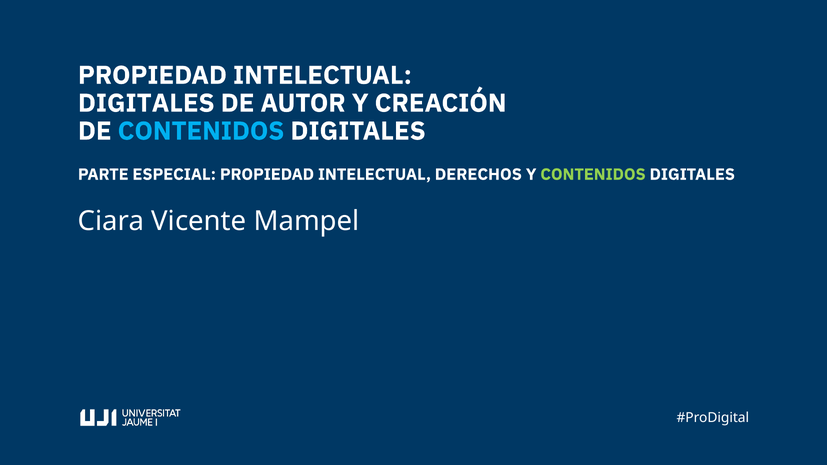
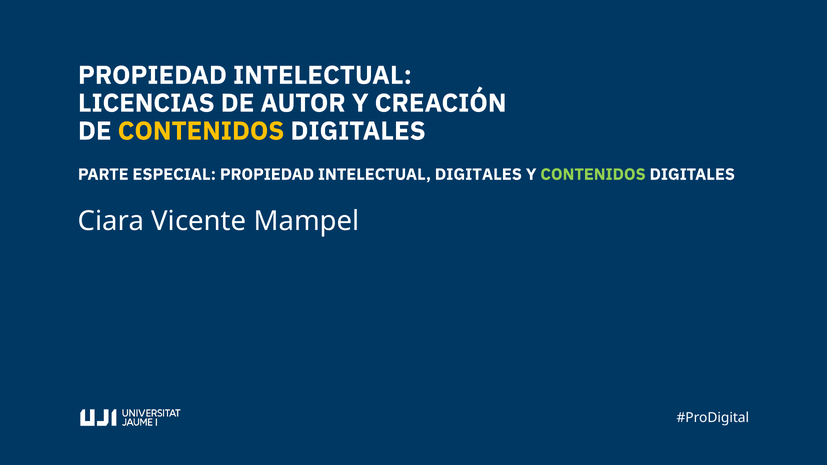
DIGITALES at (146, 103): DIGITALES -> LICENCIAS
CONTENIDOS at (201, 131) colour: light blue -> yellow
INTELECTUAL DERECHOS: DERECHOS -> DIGITALES
